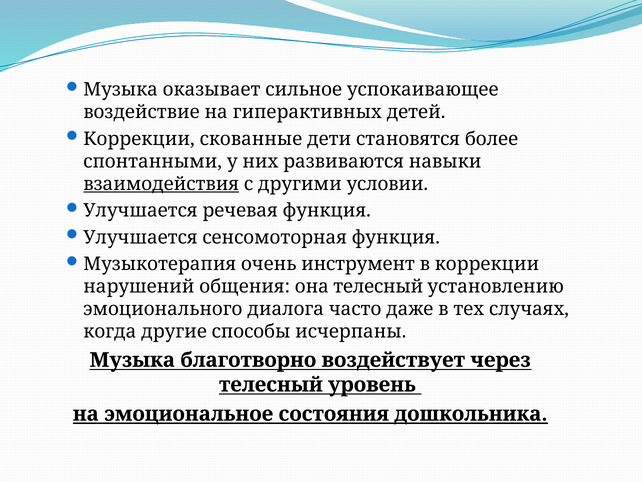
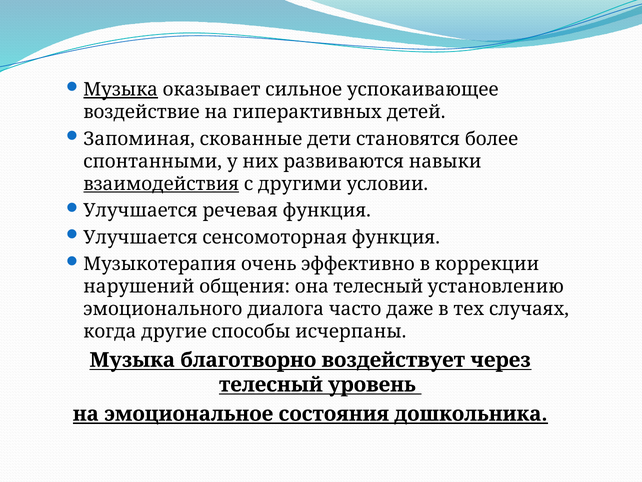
Музыка at (121, 90) underline: none -> present
Коррекции at (139, 139): Коррекции -> Запоминая
инструмент: инструмент -> эффективно
